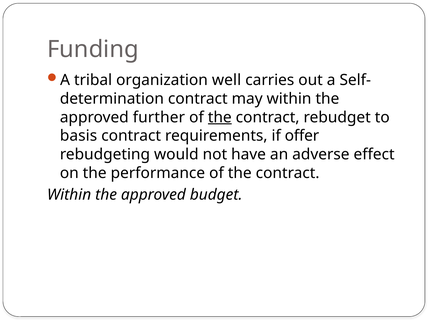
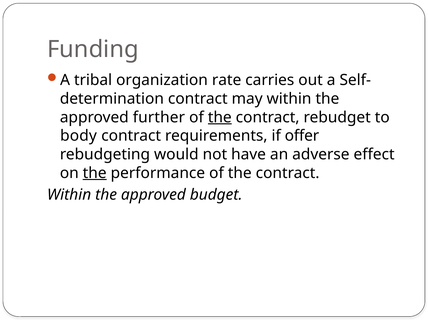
well: well -> rate
basis: basis -> body
the at (95, 173) underline: none -> present
